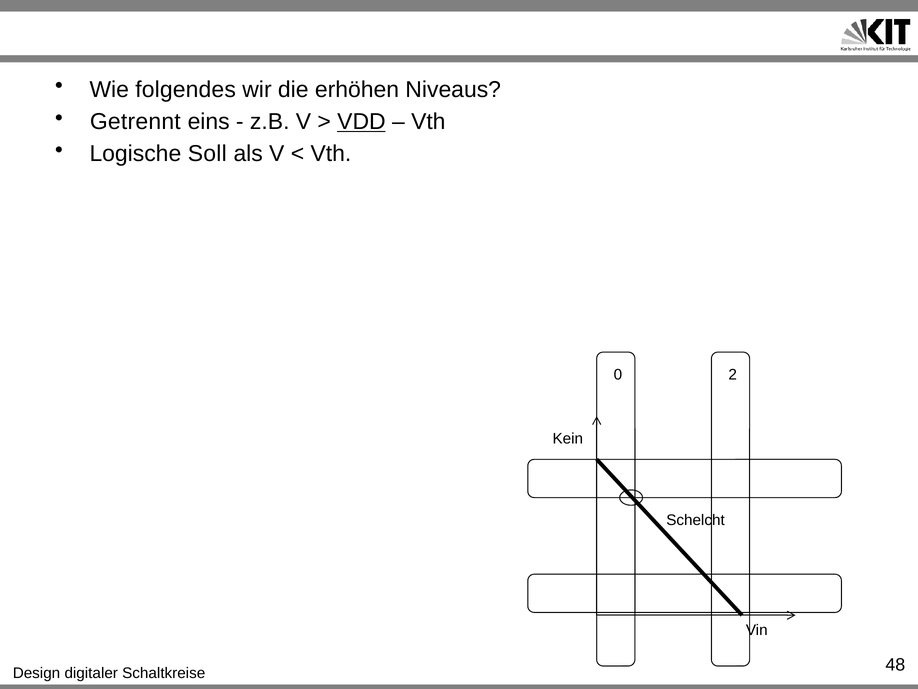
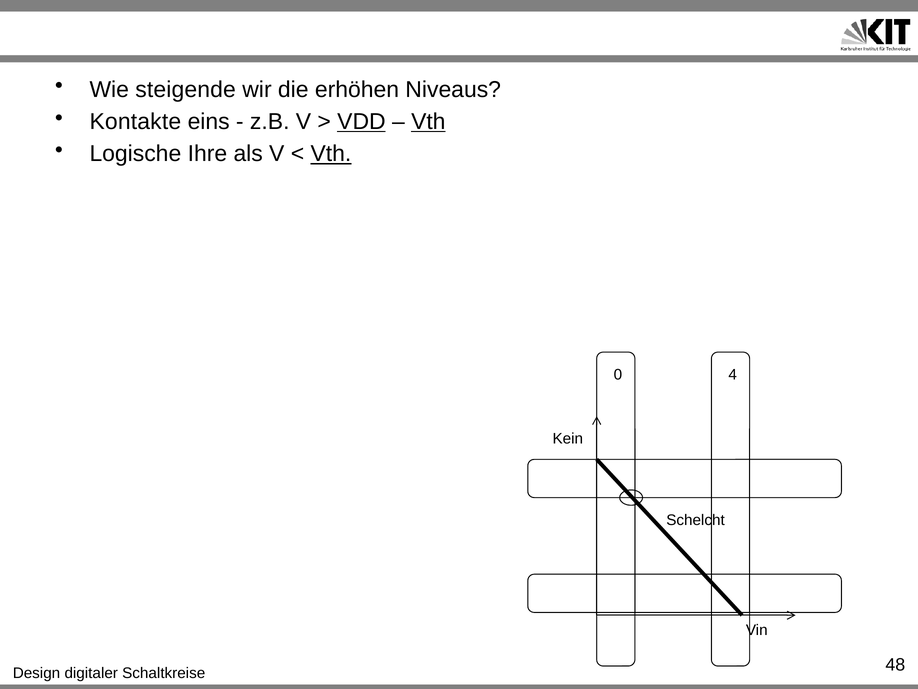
folgendes: folgendes -> steigende
Getrennt: Getrennt -> Kontakte
Vth at (428, 122) underline: none -> present
Soll: Soll -> Ihre
Vth at (331, 154) underline: none -> present
2: 2 -> 4
